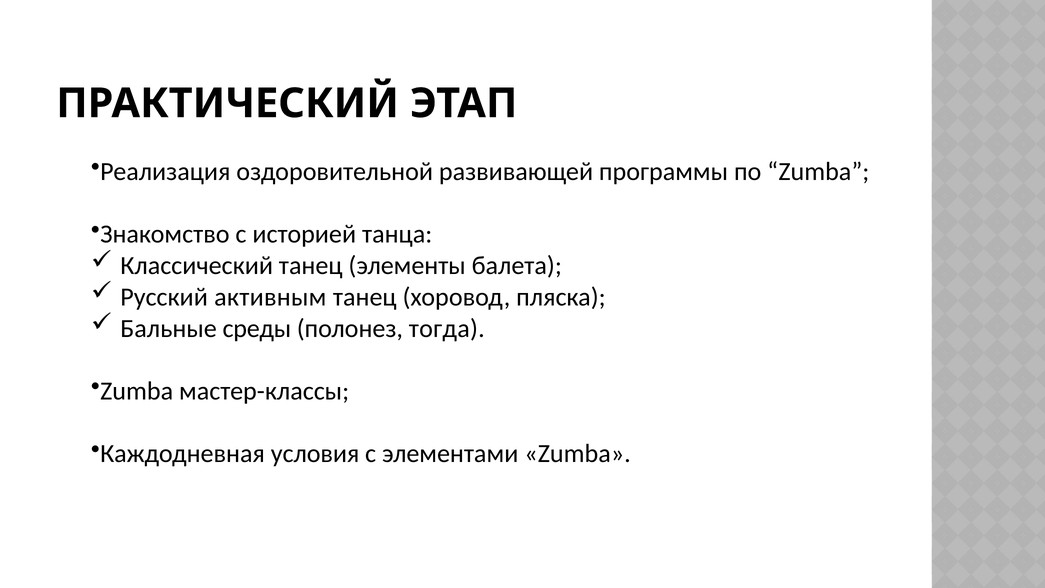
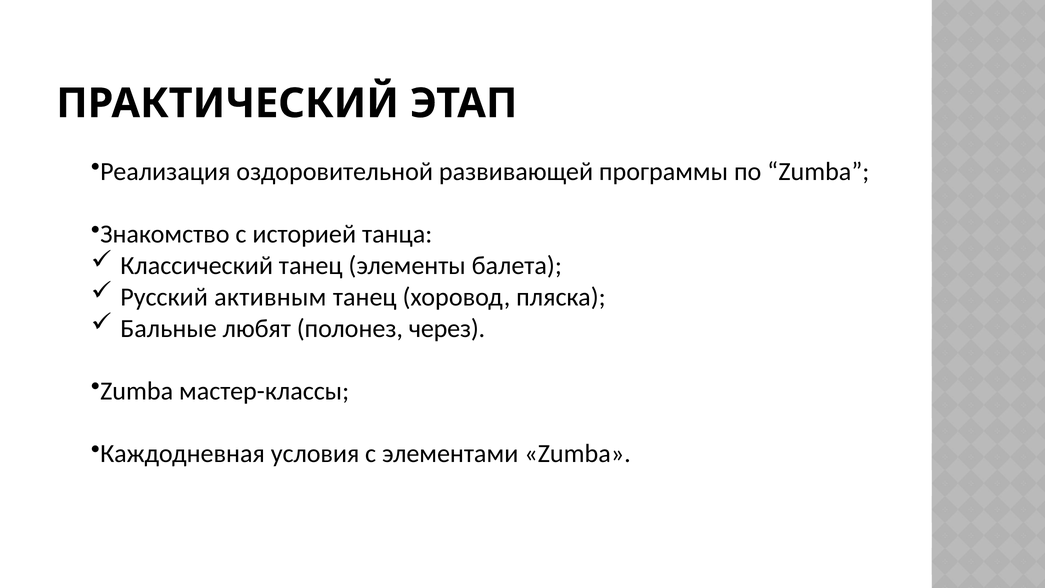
среды: среды -> любят
тогда: тогда -> через
